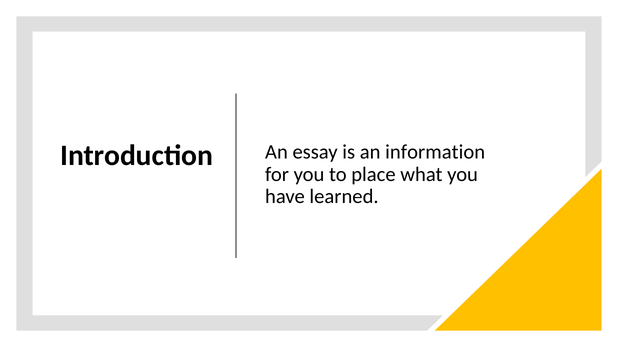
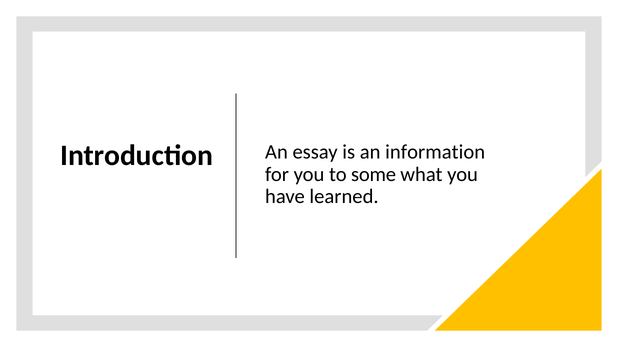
place: place -> some
